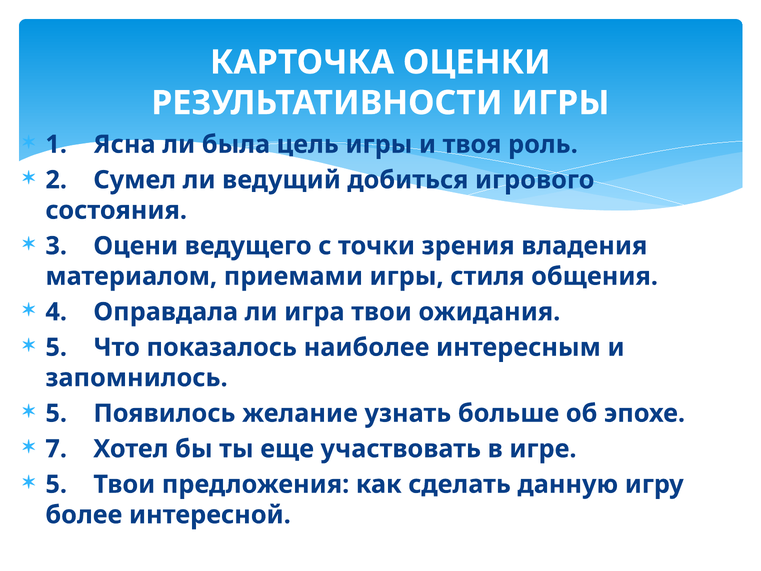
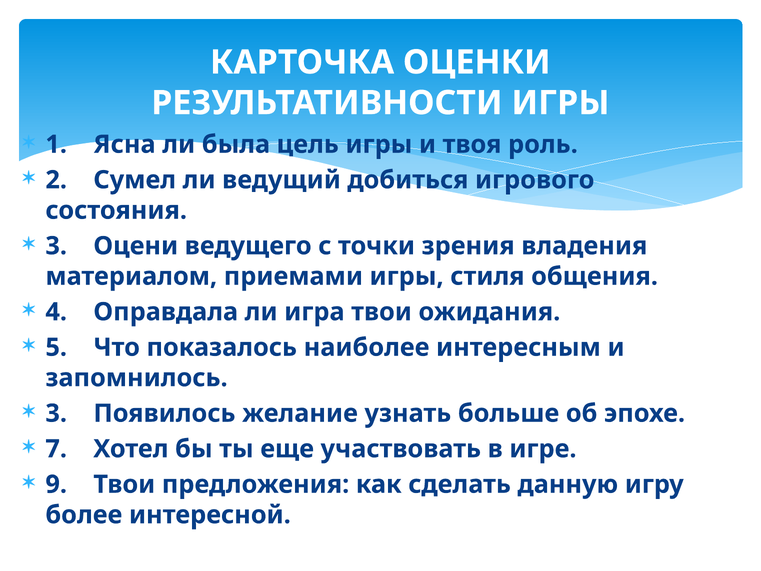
5 at (56, 413): 5 -> 3
5 at (56, 484): 5 -> 9
